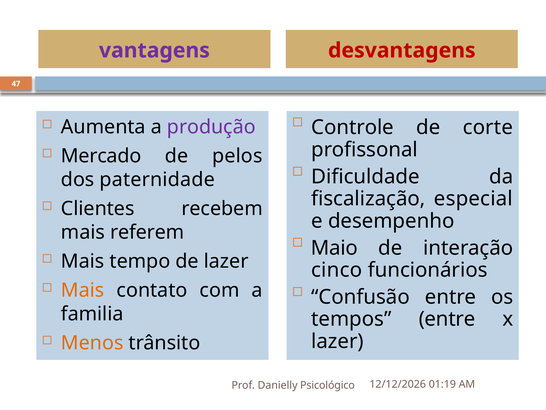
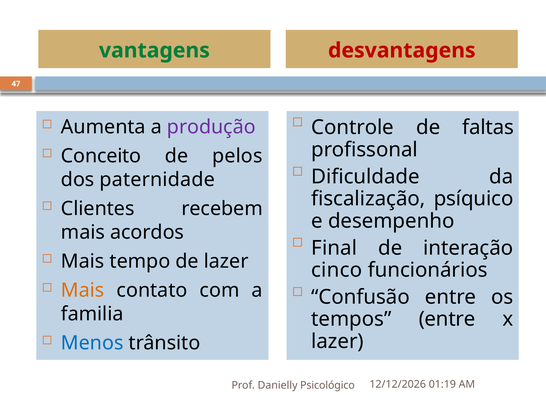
vantagens colour: purple -> green
corte: corte -> faltas
Mercado: Mercado -> Conceito
especial: especial -> psíquico
referem: referem -> acordos
Maio: Maio -> Final
Menos colour: orange -> blue
